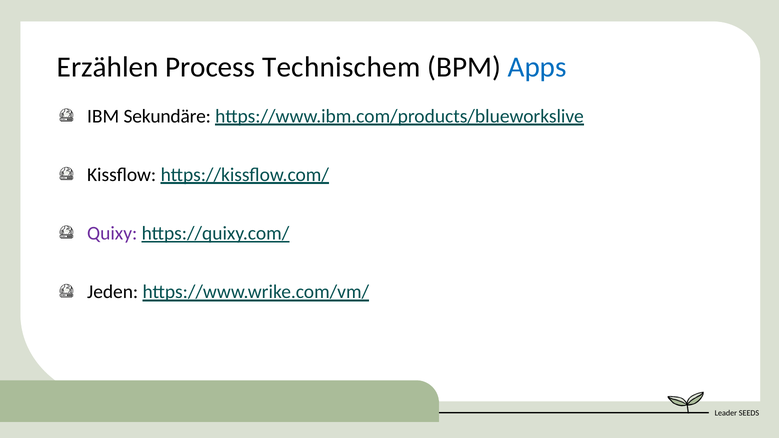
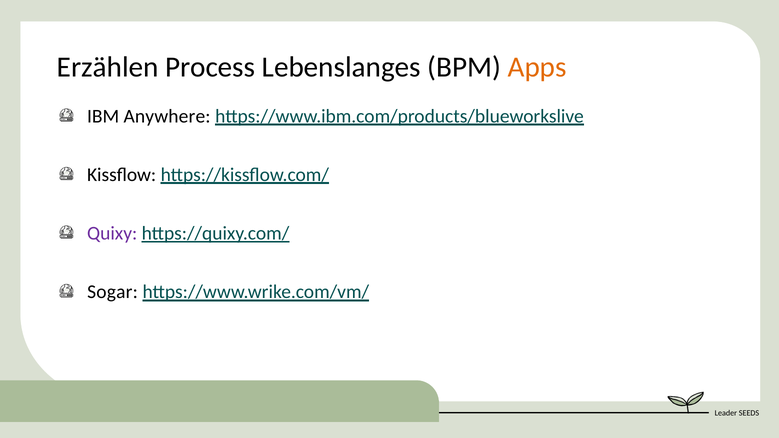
Technischem: Technischem -> Lebenslanges
Apps colour: blue -> orange
Sekundäre: Sekundäre -> Anywhere
Jeden: Jeden -> Sogar
